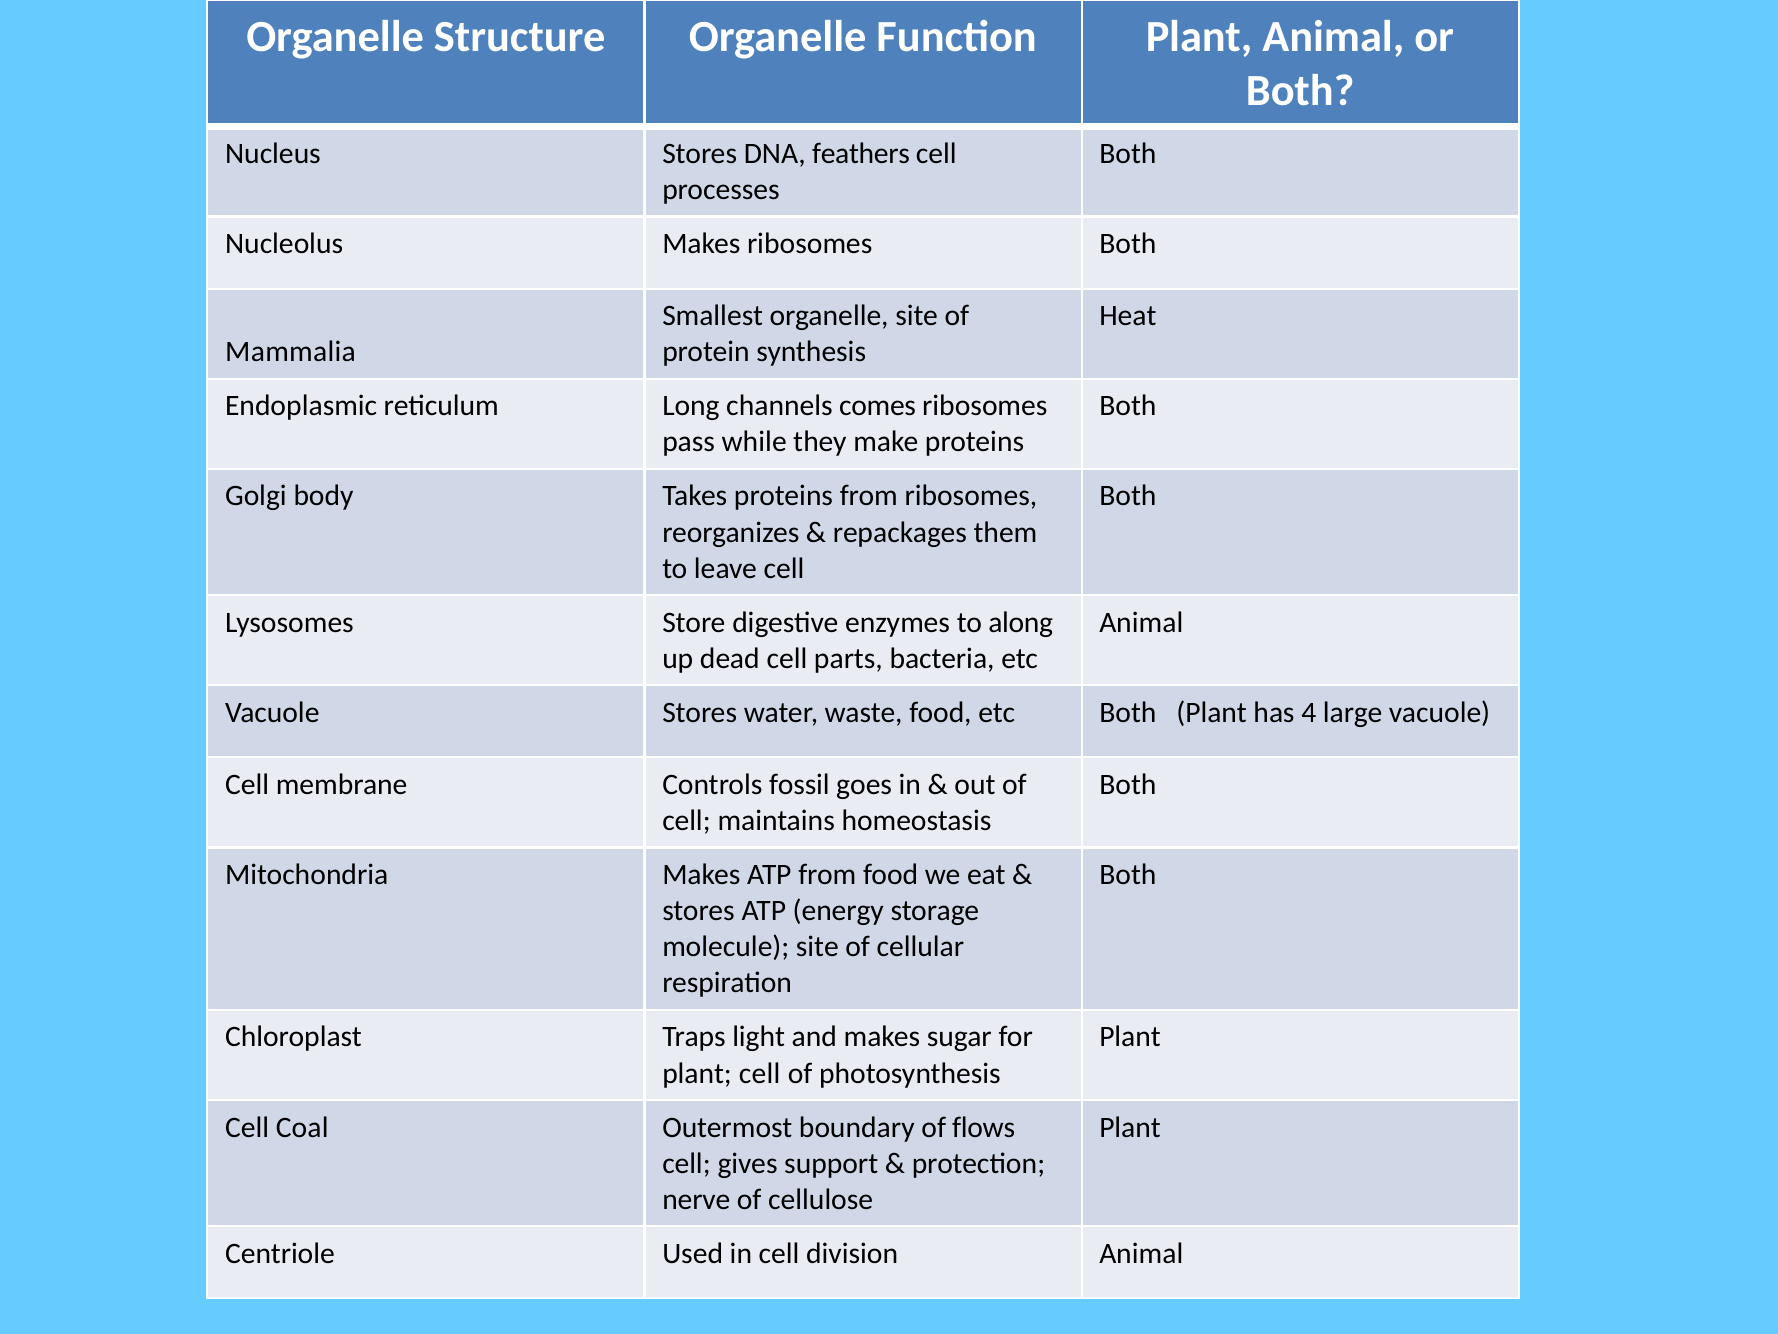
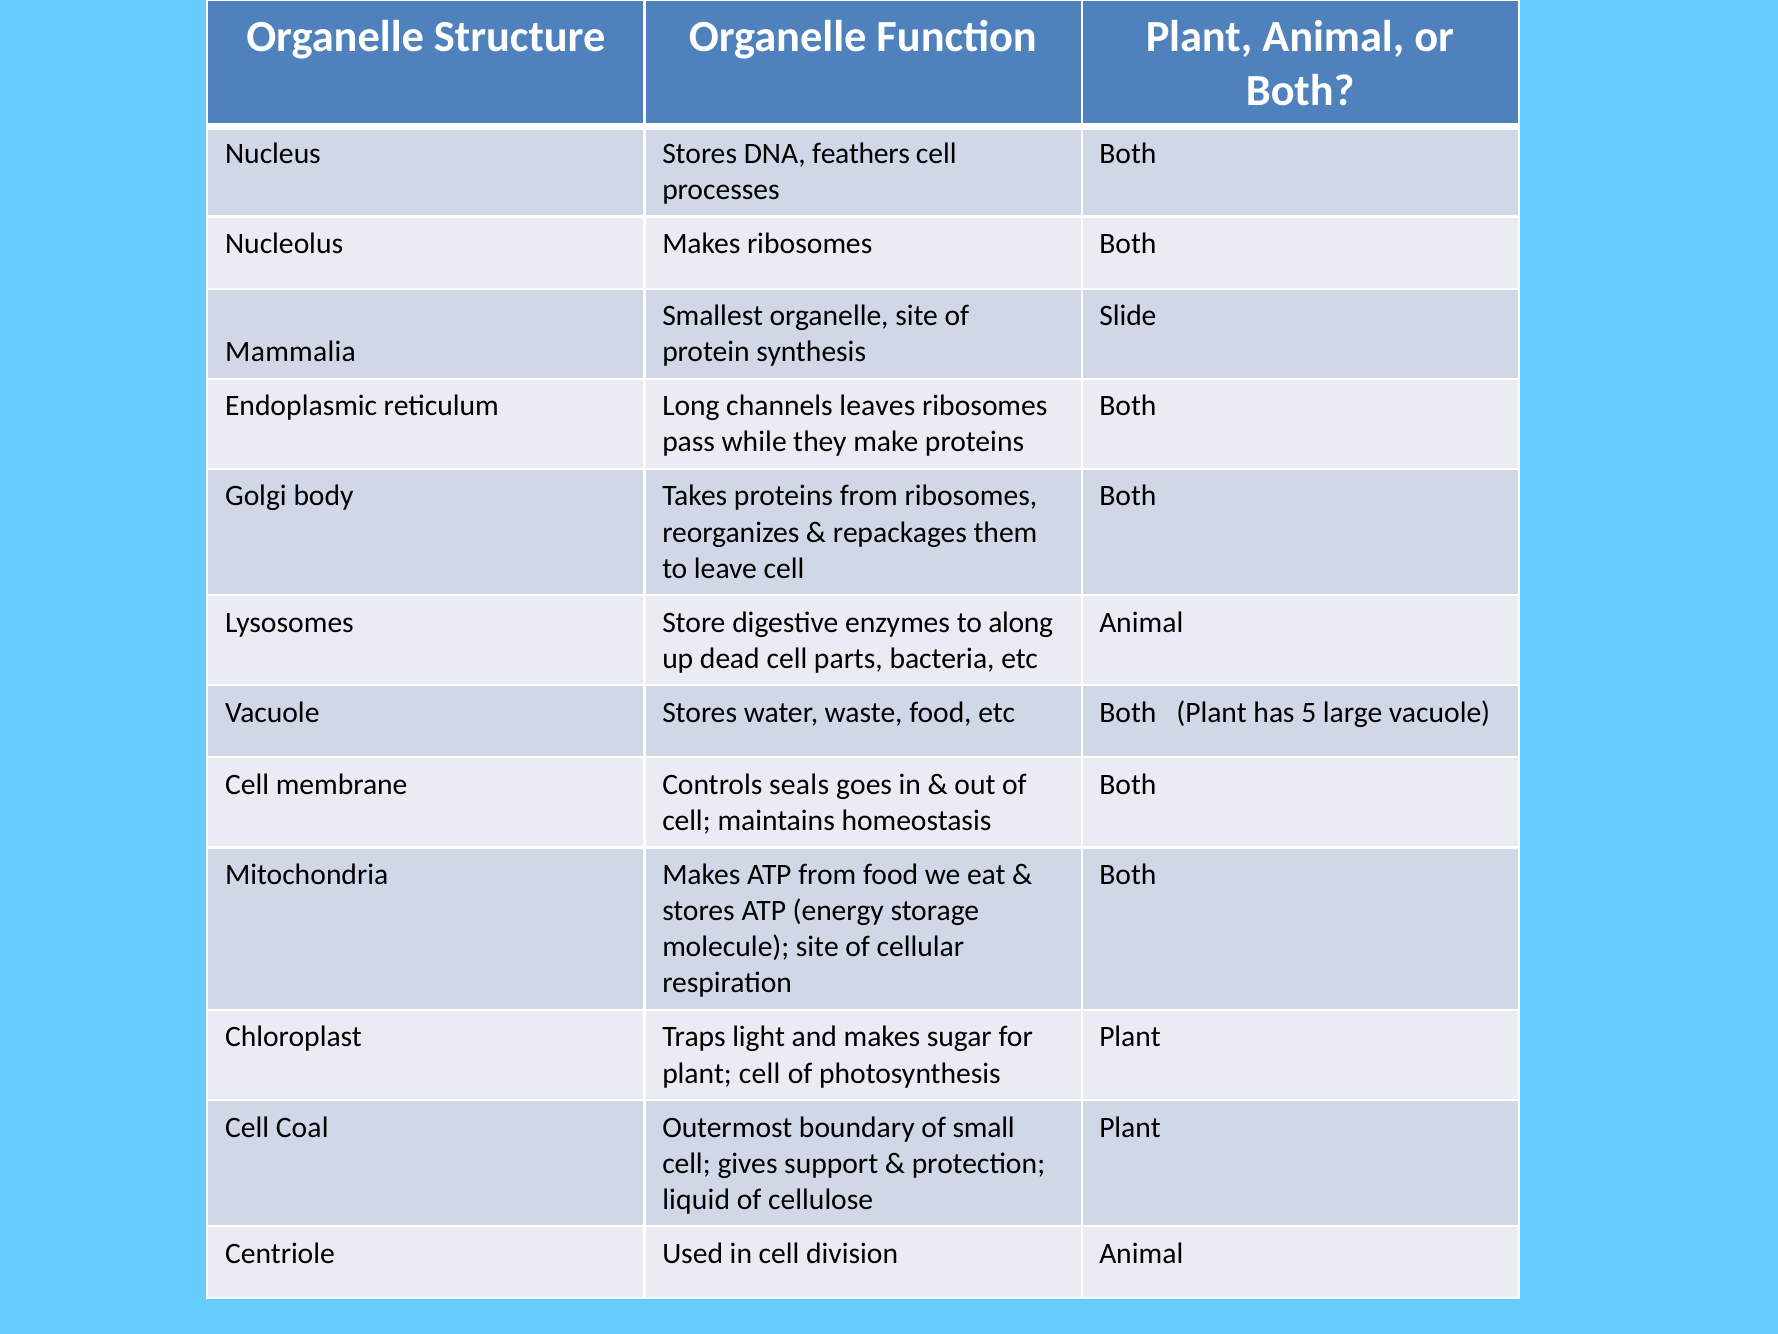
Heat: Heat -> Slide
comes: comes -> leaves
4: 4 -> 5
fossil: fossil -> seals
flows: flows -> small
nerve: nerve -> liquid
